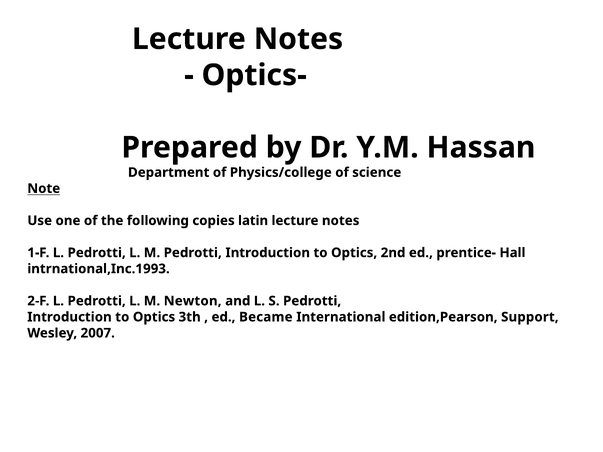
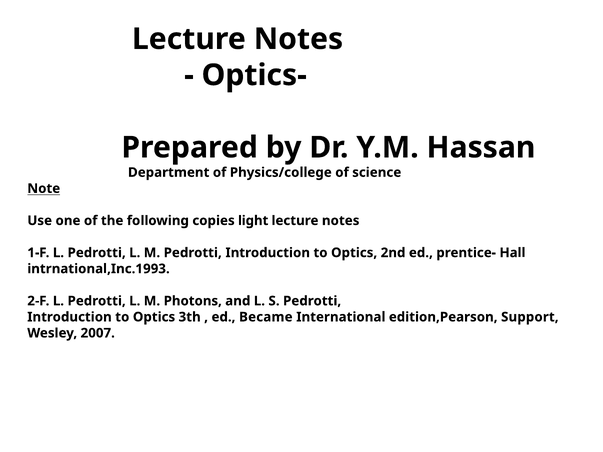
latin: latin -> light
Newton: Newton -> Photons
